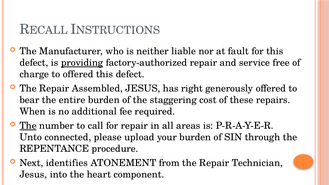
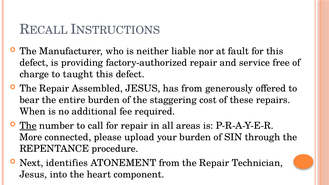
providing underline: present -> none
to offered: offered -> taught
has right: right -> from
Unto: Unto -> More
